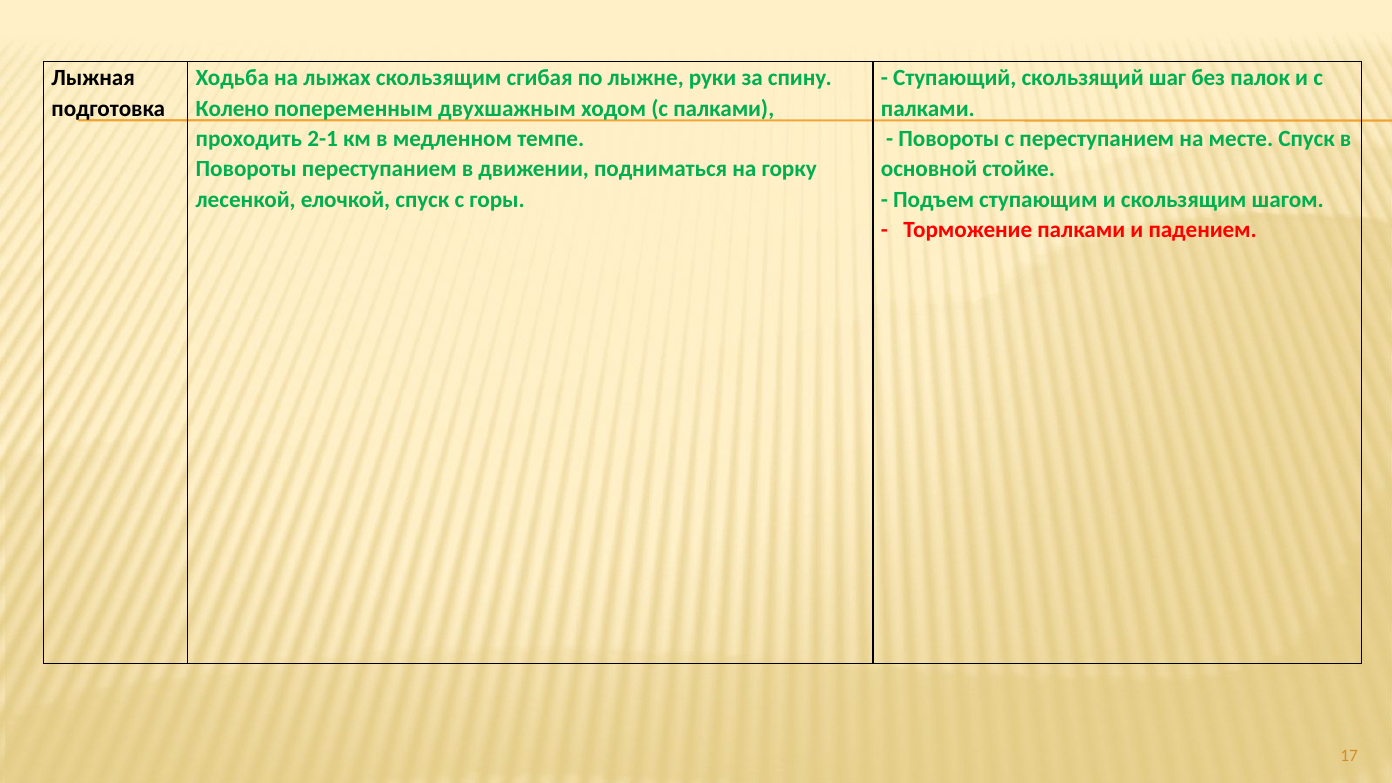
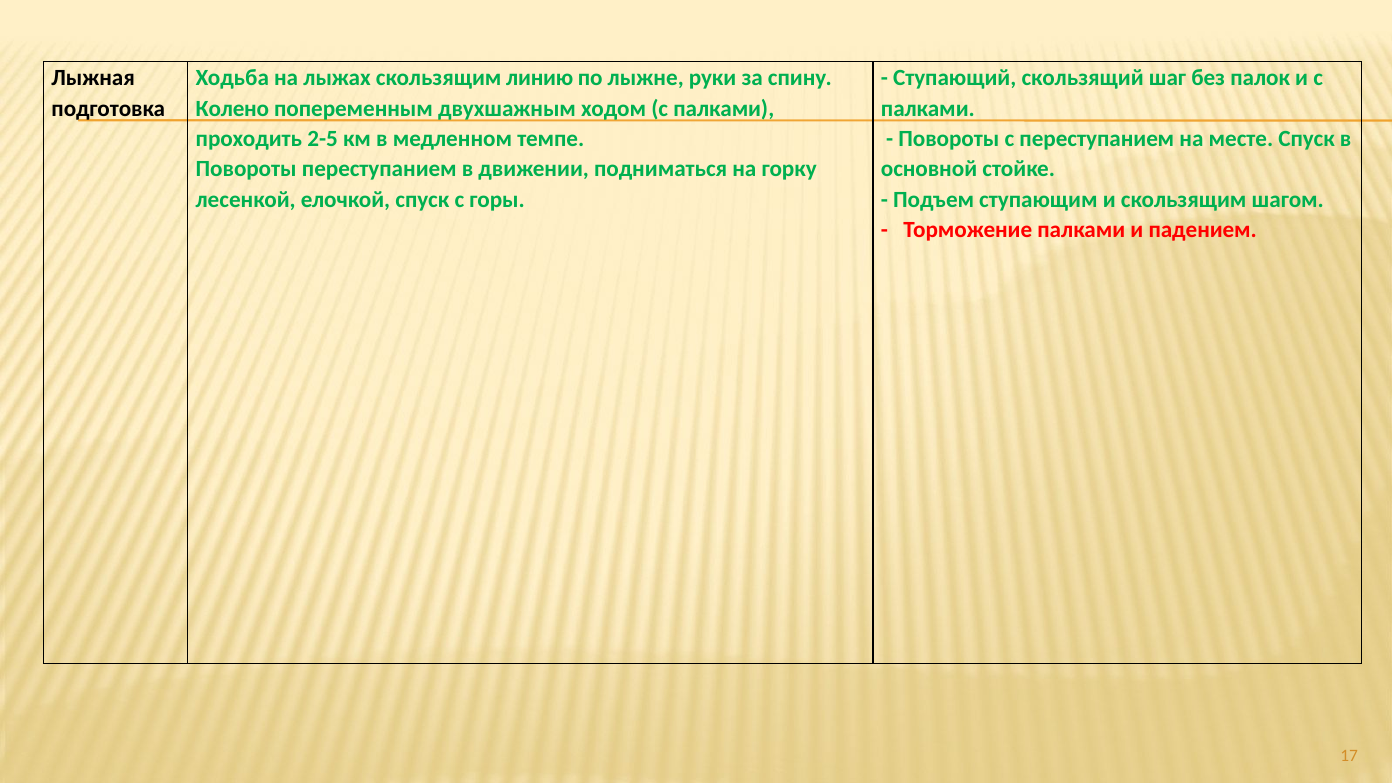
сгибая: сгибая -> линию
2-1: 2-1 -> 2-5
